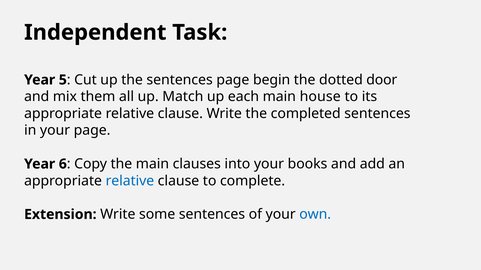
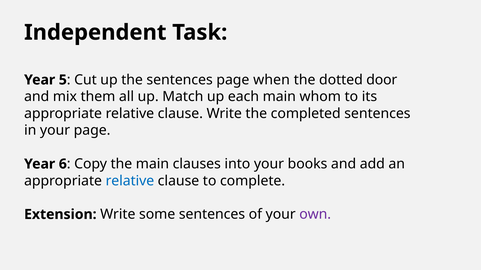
begin: begin -> when
house: house -> whom
own colour: blue -> purple
